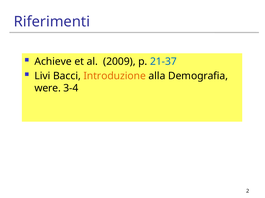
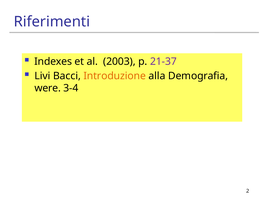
Achieve: Achieve -> Indexes
2009: 2009 -> 2003
21-37 colour: blue -> purple
